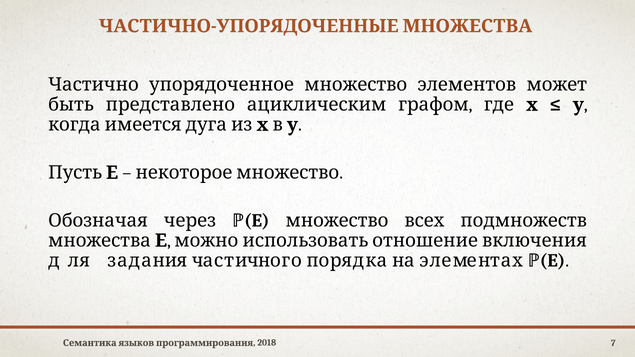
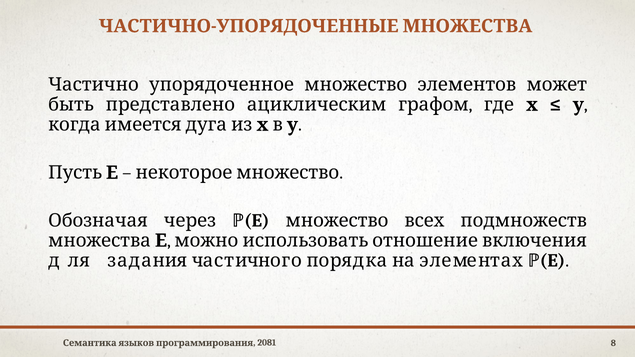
2018: 2018 -> 2081
7: 7 -> 8
